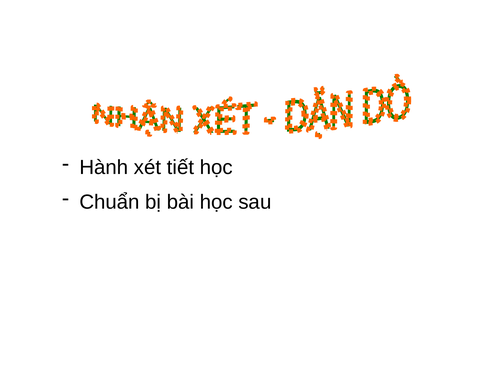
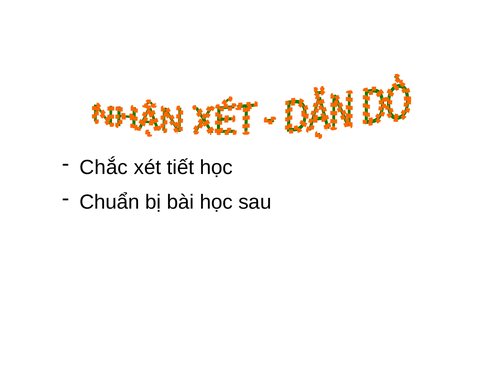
Hành: Hành -> Chắc
